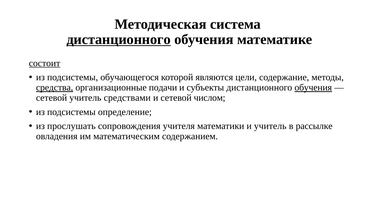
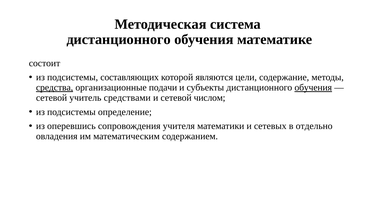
дистанционного at (119, 40) underline: present -> none
состоит underline: present -> none
обучающегося: обучающегося -> составляющих
прослушать: прослушать -> оперевшись
и учитель: учитель -> сетевых
рассылке: рассылке -> отдельно
